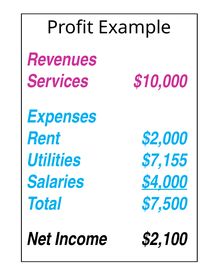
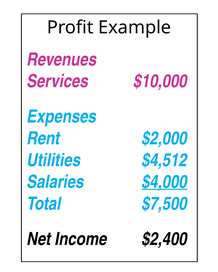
$7,155: $7,155 -> $4,512
$2,100: $2,100 -> $2,400
